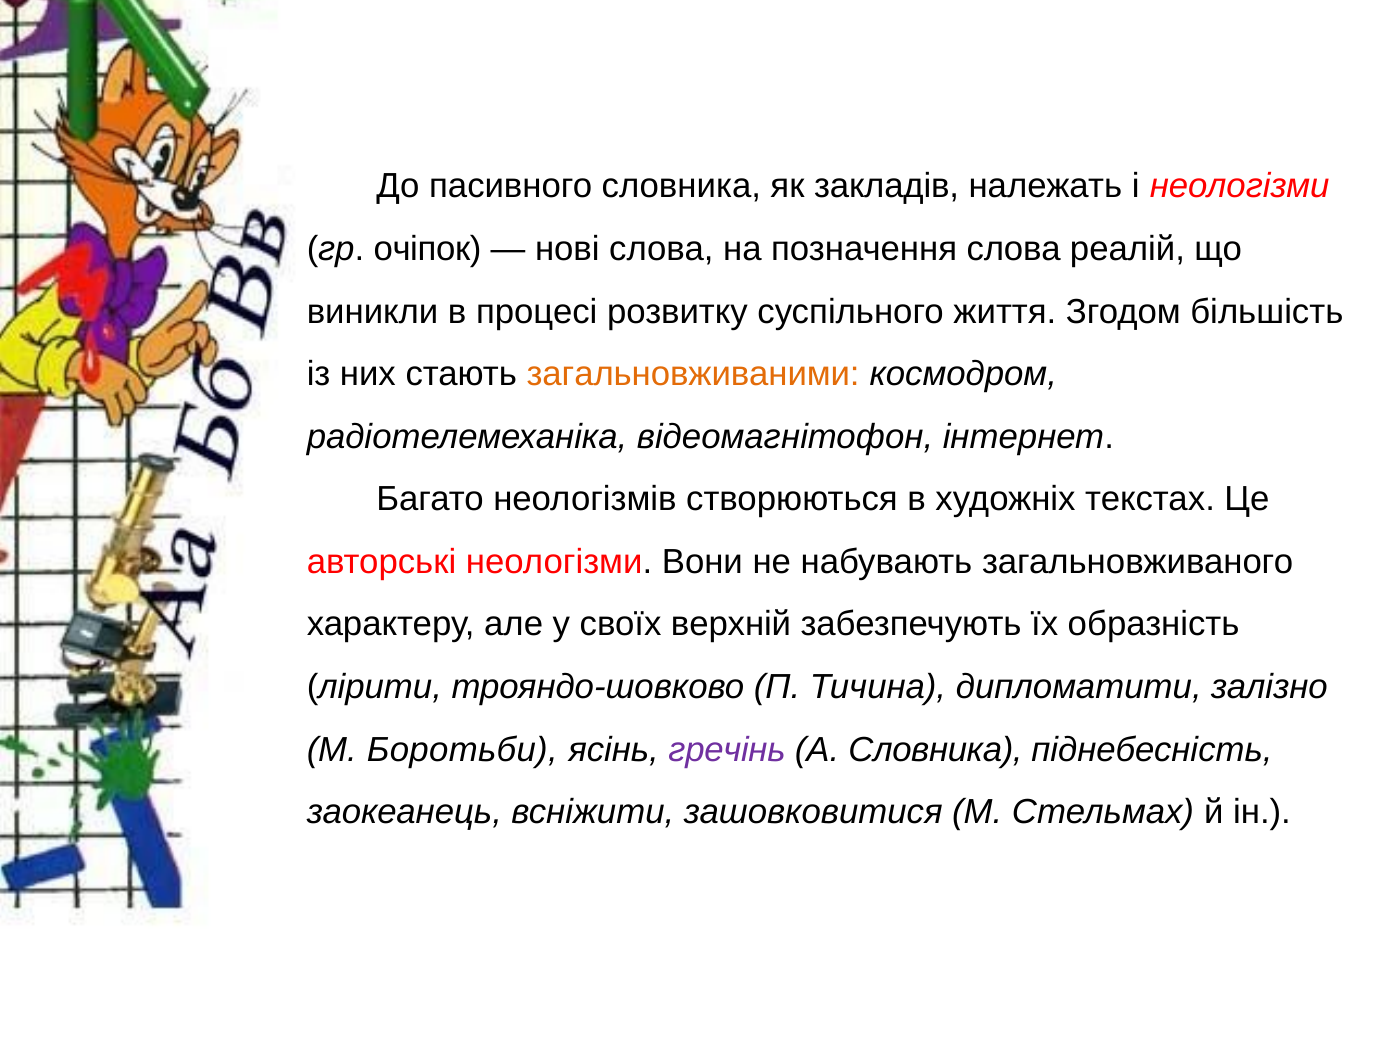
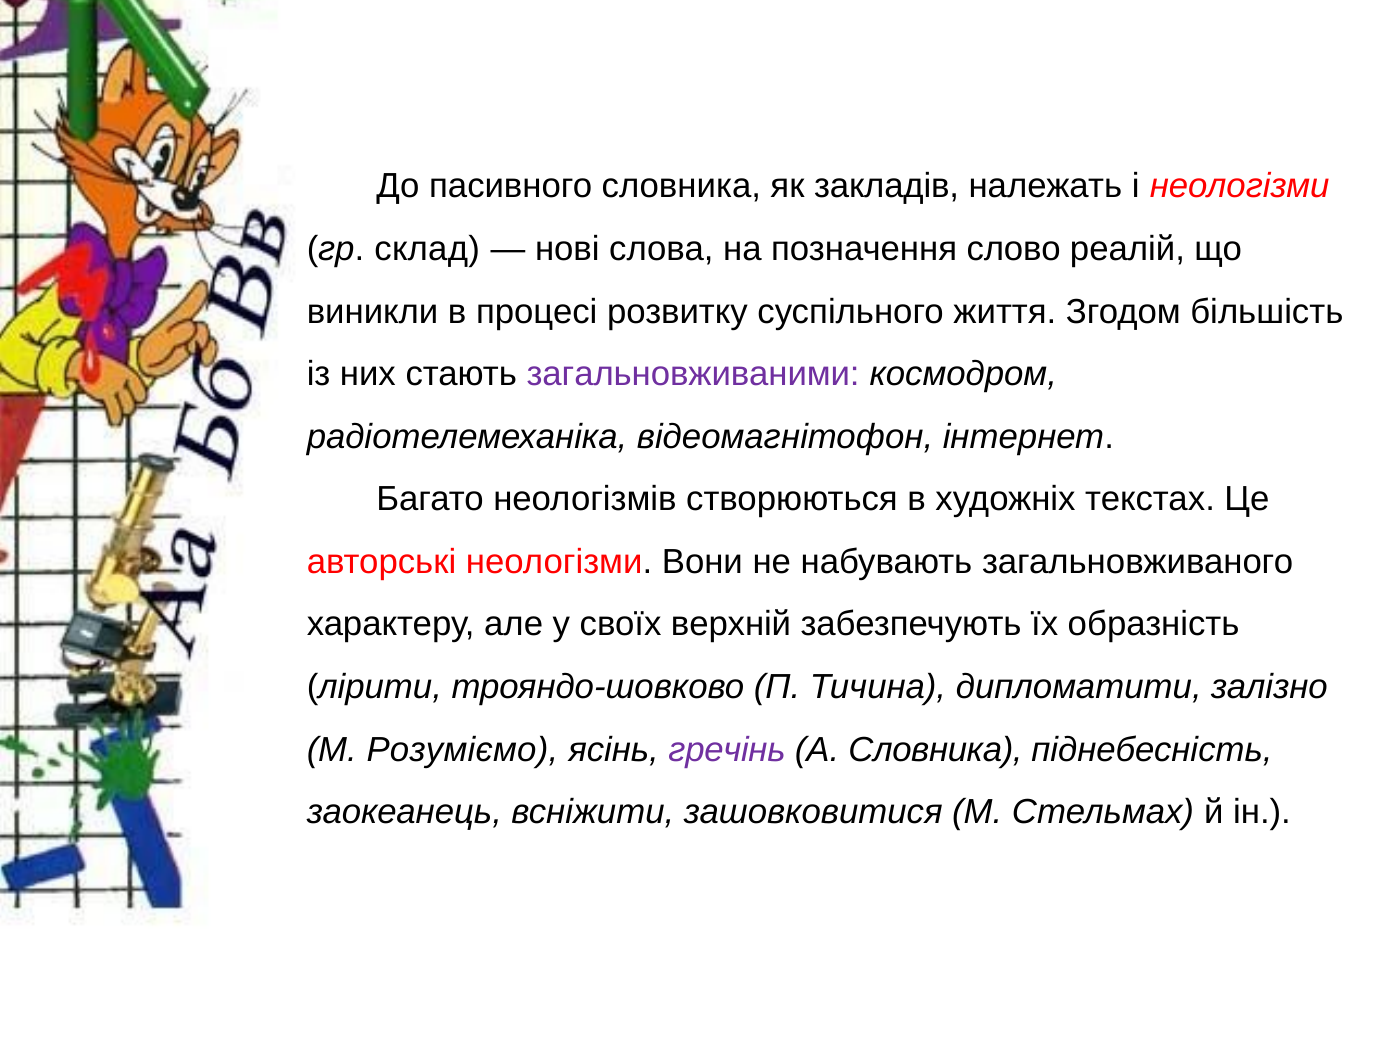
очіпок: очіпок -> склад
позначення слова: слова -> слово
загальновживаними colour: orange -> purple
Боротьби: Боротьби -> Розуміємо
